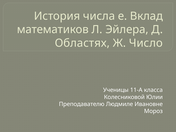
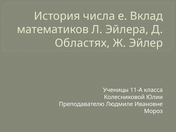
Число: Число -> Эйлер
